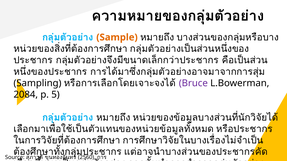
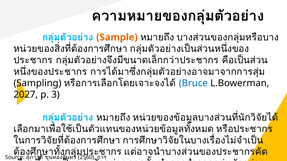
Bruce colour: purple -> blue
2084: 2084 -> 2027
5: 5 -> 3
